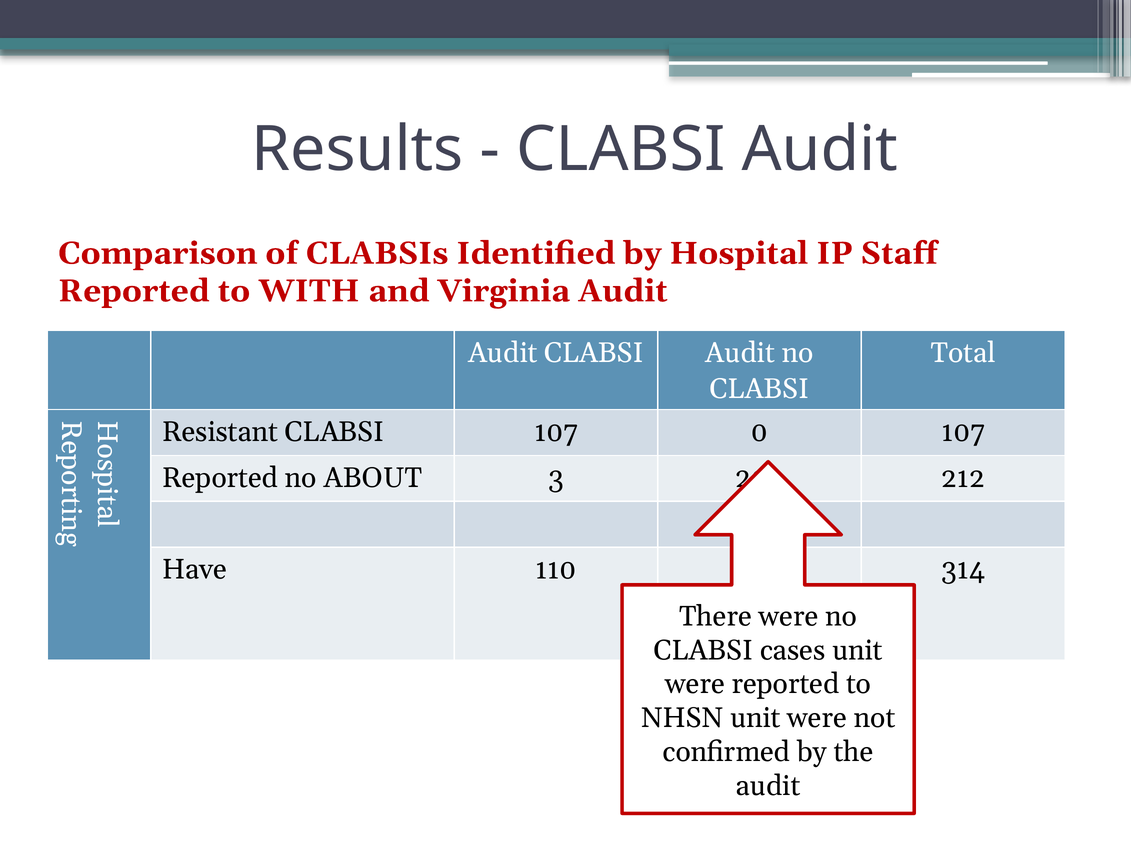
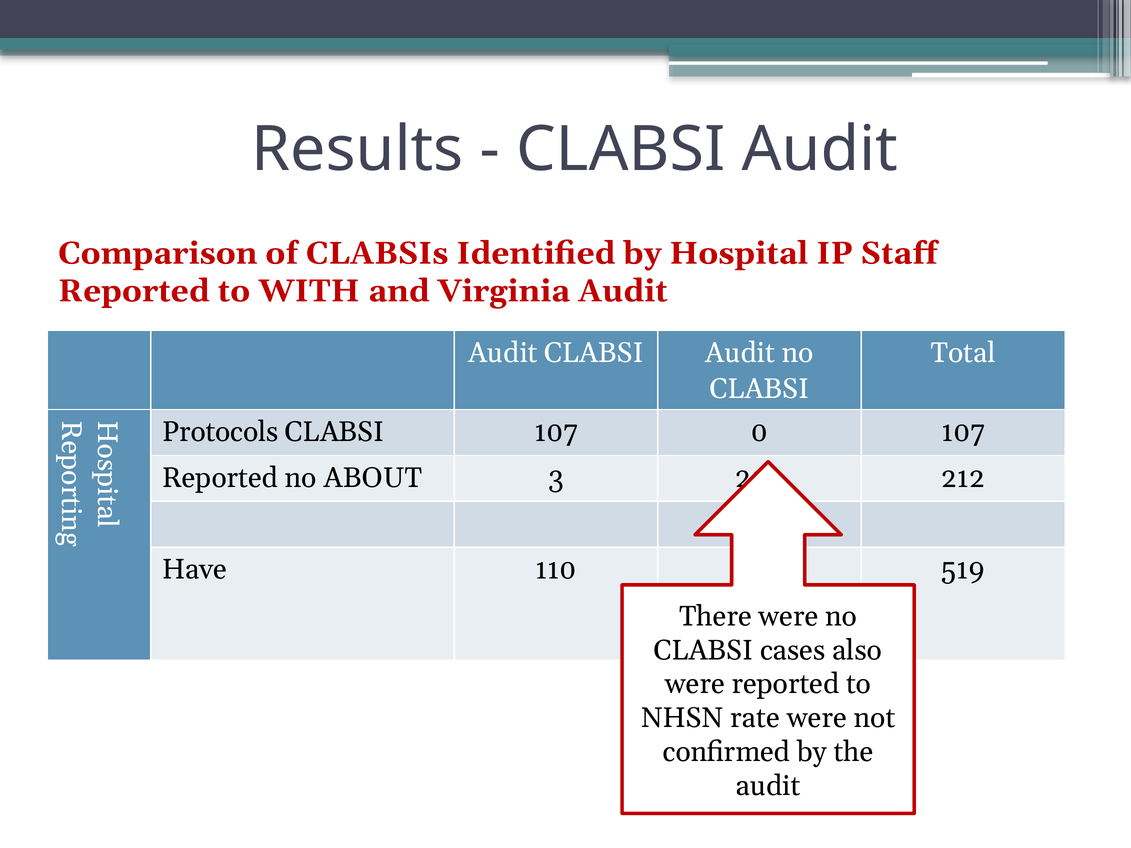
Resistant: Resistant -> Protocols
314: 314 -> 519
cases unit: unit -> also
NHSN unit: unit -> rate
